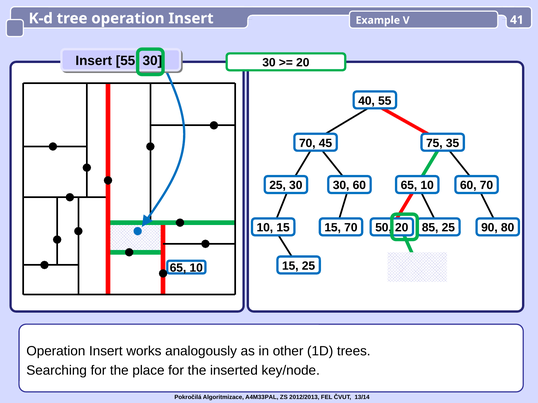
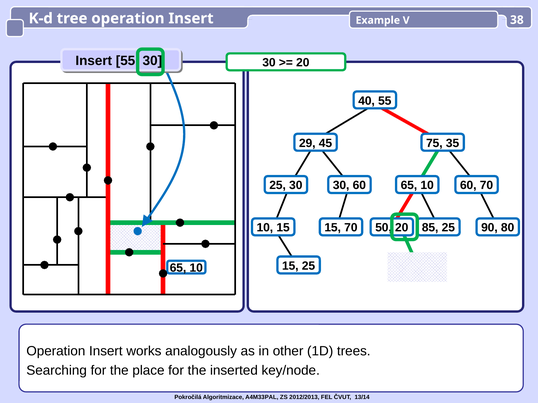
41: 41 -> 38
70 at (307, 143): 70 -> 29
